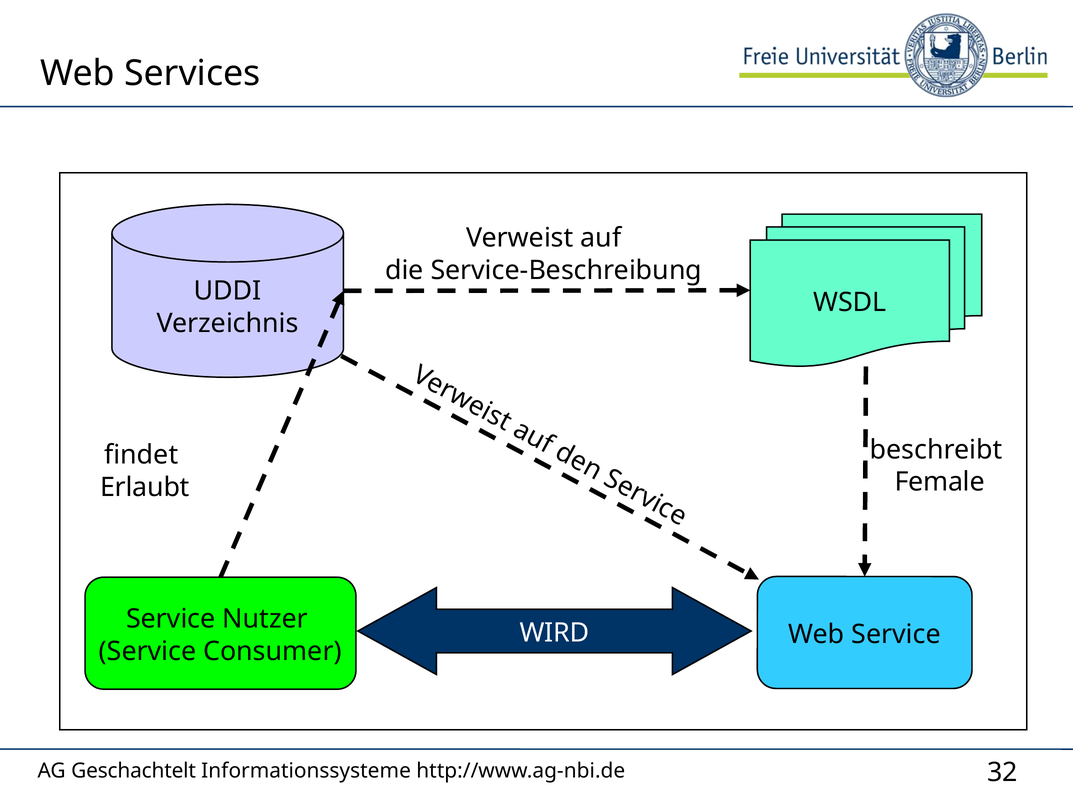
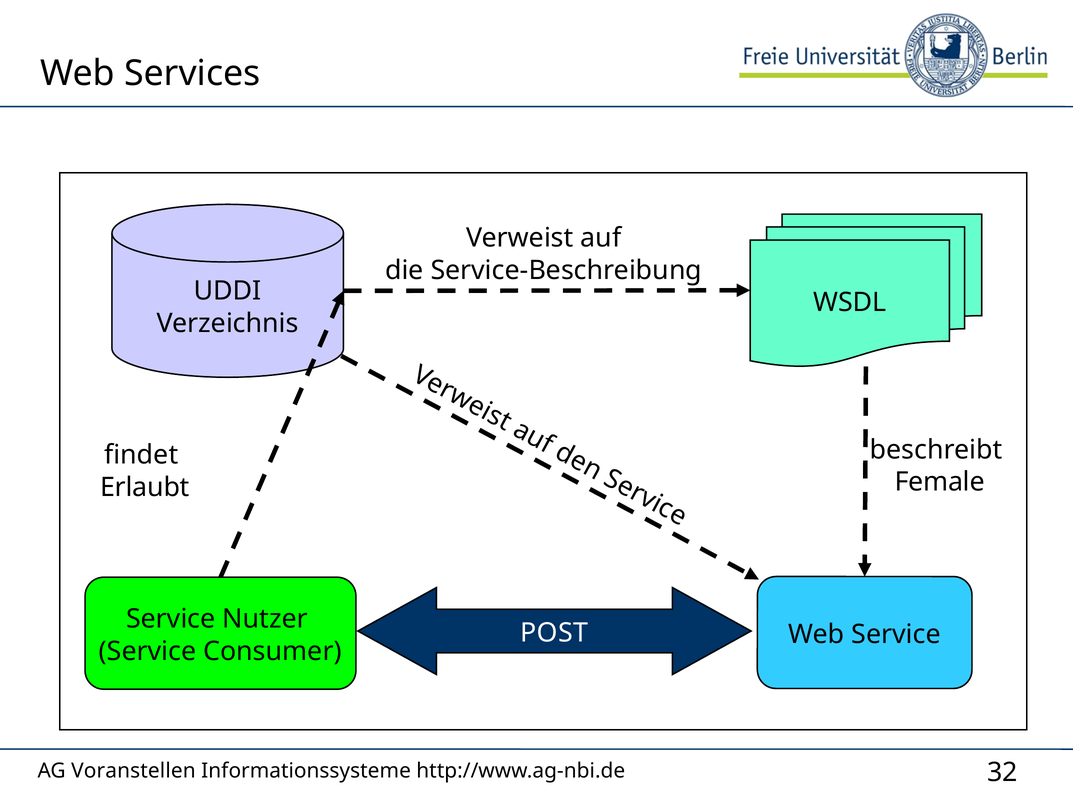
WIRD: WIRD -> POST
Geschachtelt: Geschachtelt -> Voranstellen
